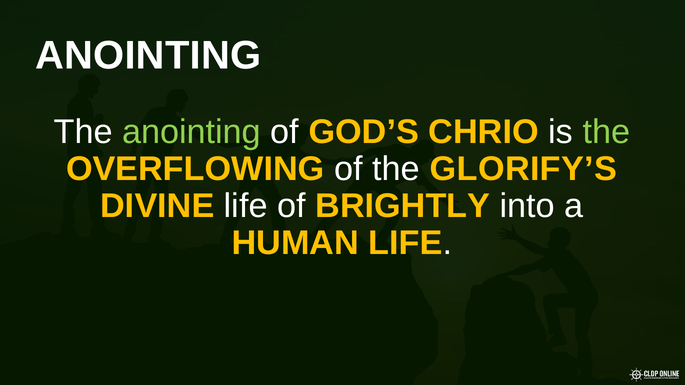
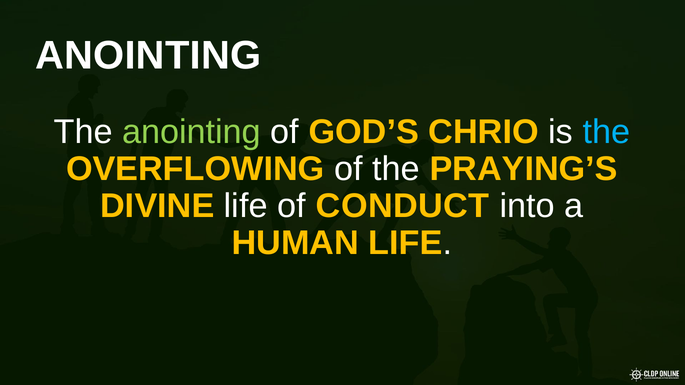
the at (606, 132) colour: light green -> light blue
GLORIFY’S: GLORIFY’S -> PRAYING’S
BRIGHTLY: BRIGHTLY -> CONDUCT
